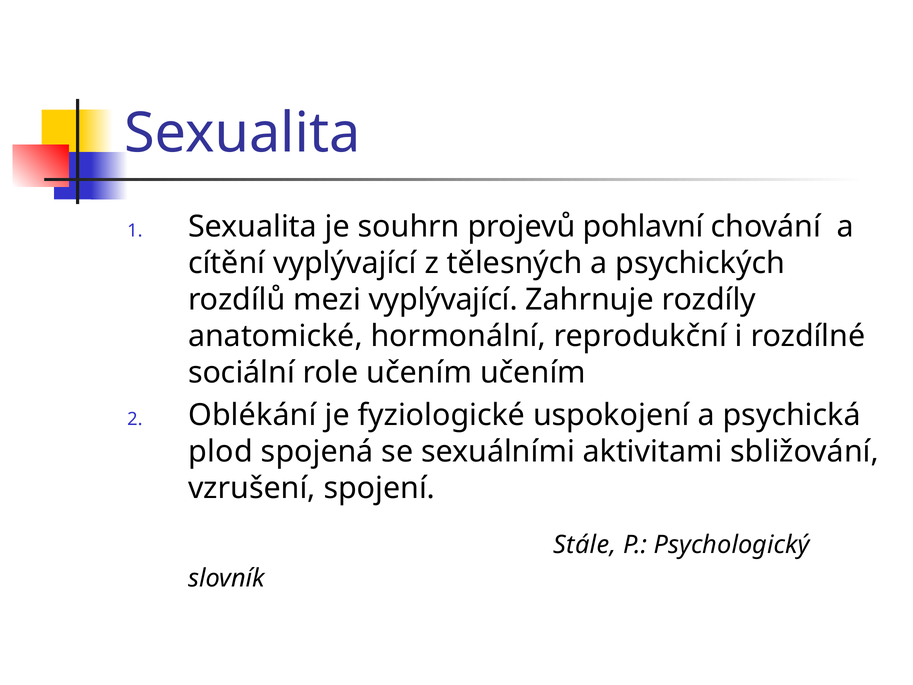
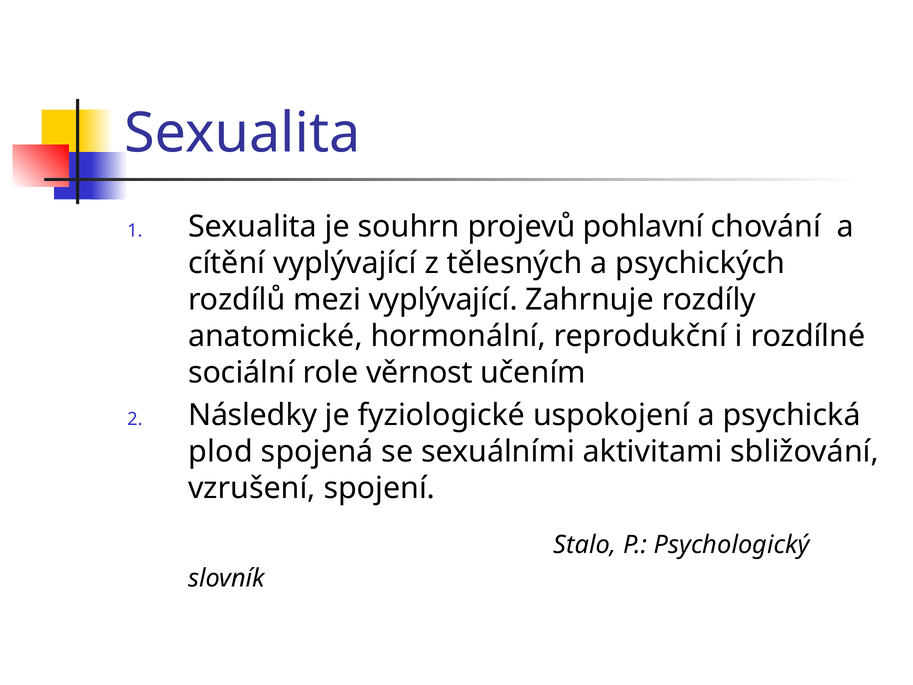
role učením: učením -> věrnost
Oblékání: Oblékání -> Následky
Stále: Stále -> Stalo
